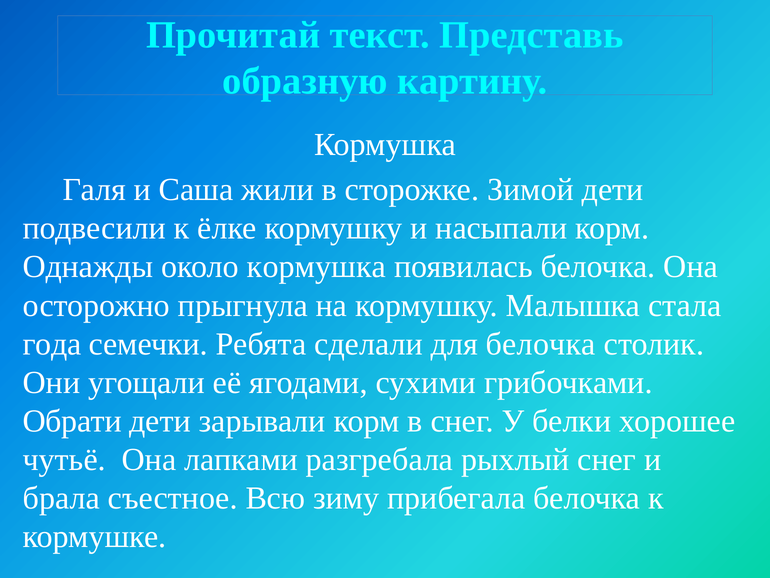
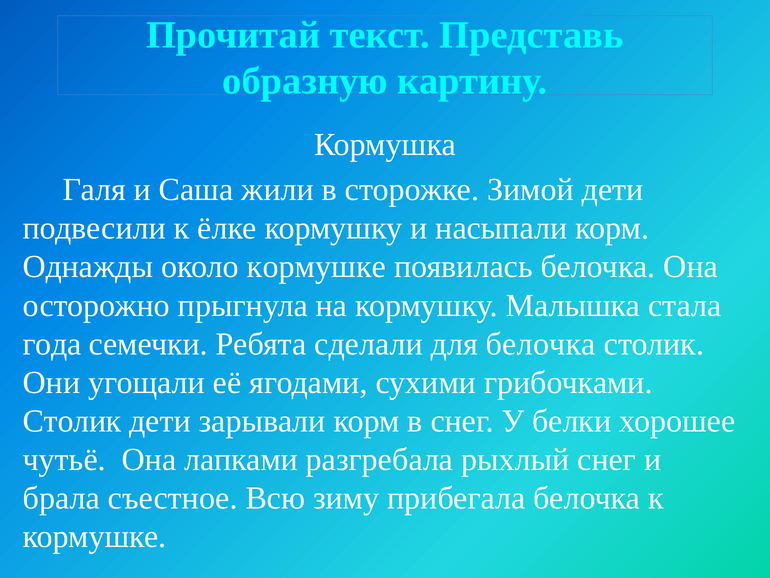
около кормушка: кормушка -> кормушке
Обрати at (72, 421): Обрати -> Столик
